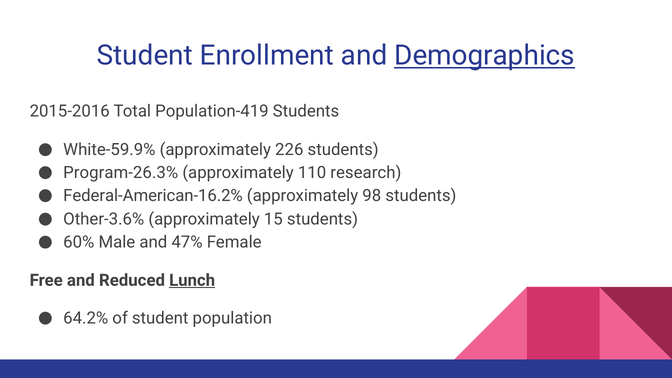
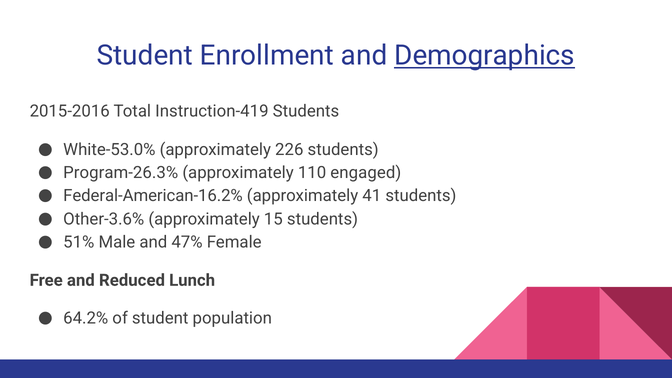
Population-419: Population-419 -> Instruction-419
White-59.9%: White-59.9% -> White-53.0%
research: research -> engaged
98: 98 -> 41
60%: 60% -> 51%
Lunch underline: present -> none
